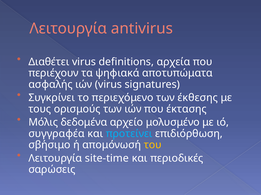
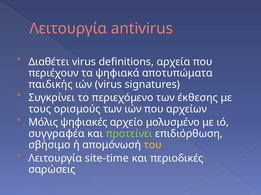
ασφαλής: ασφαλής -> παιδικής
έκτασης: έκτασης -> αρχείων
δεδομένα: δεδομένα -> ψηφιακές
προτείνει colour: light blue -> light green
